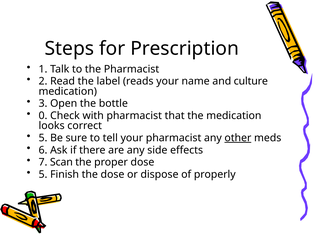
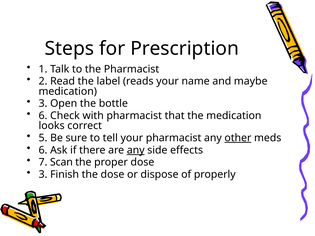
culture: culture -> maybe
0 at (43, 116): 0 -> 6
any at (136, 150) underline: none -> present
5 at (43, 175): 5 -> 3
